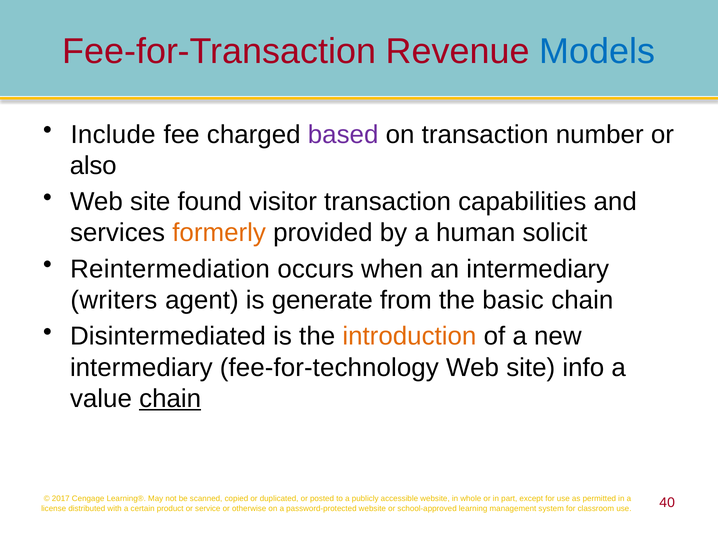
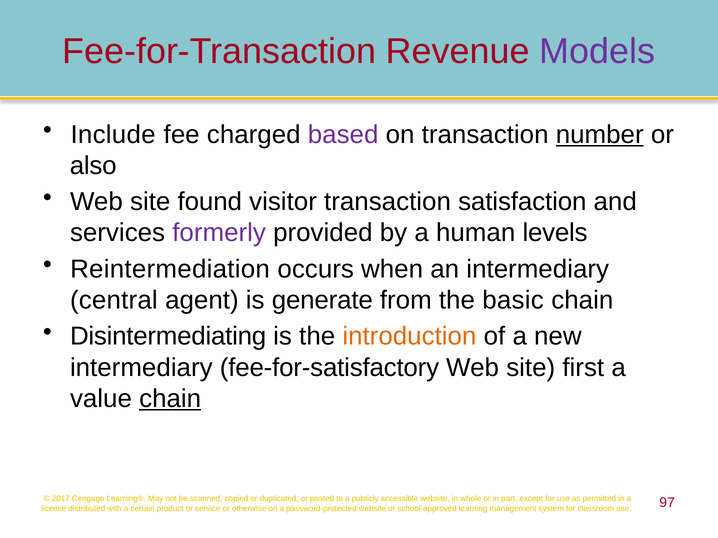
Models colour: blue -> purple
number underline: none -> present
capabilities: capabilities -> satisfaction
formerly colour: orange -> purple
solicit: solicit -> levels
writers: writers -> central
Disintermediated: Disintermediated -> Disintermediating
fee-for-technology: fee-for-technology -> fee-for-satisfactory
info: info -> first
40: 40 -> 97
